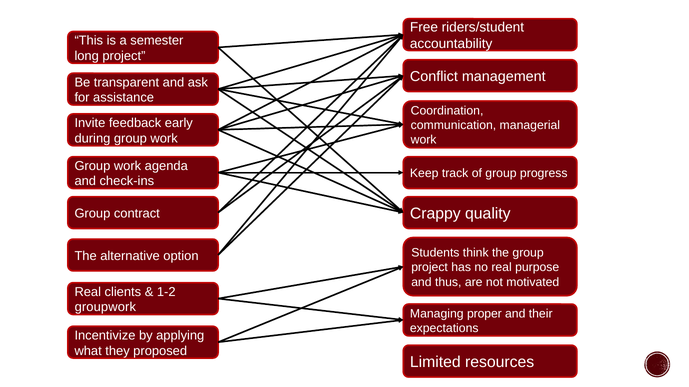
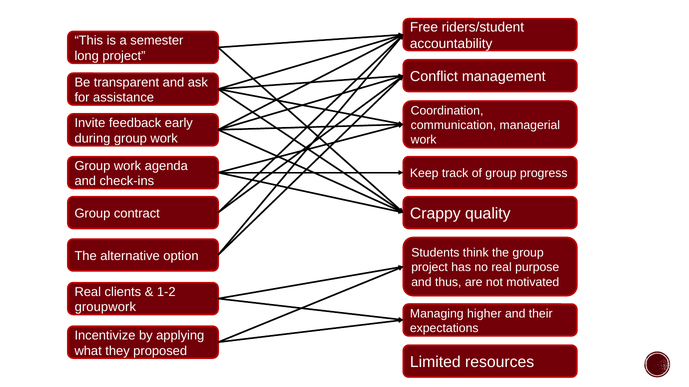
proper: proper -> higher
